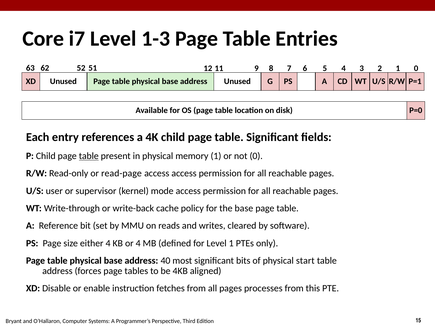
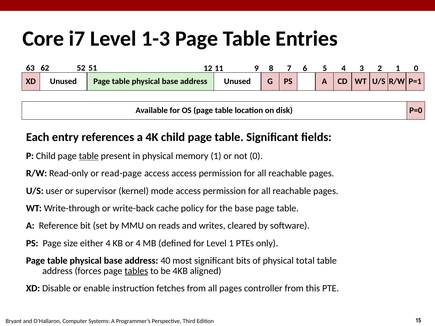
start: start -> total
tables underline: none -> present
processes: processes -> controller
